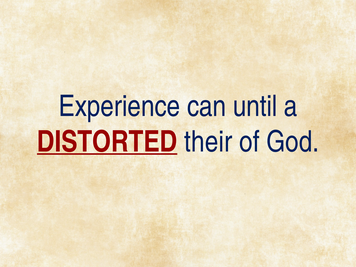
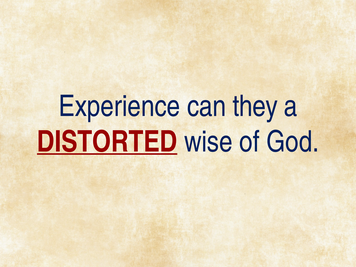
until: until -> they
their: their -> wise
